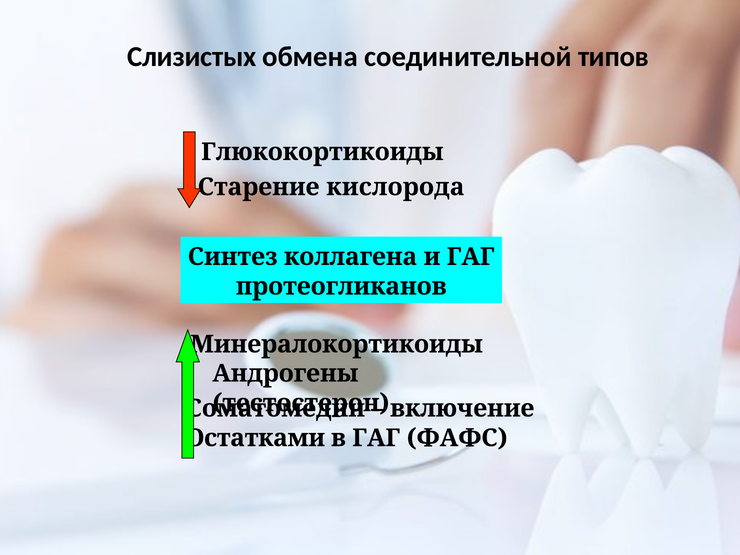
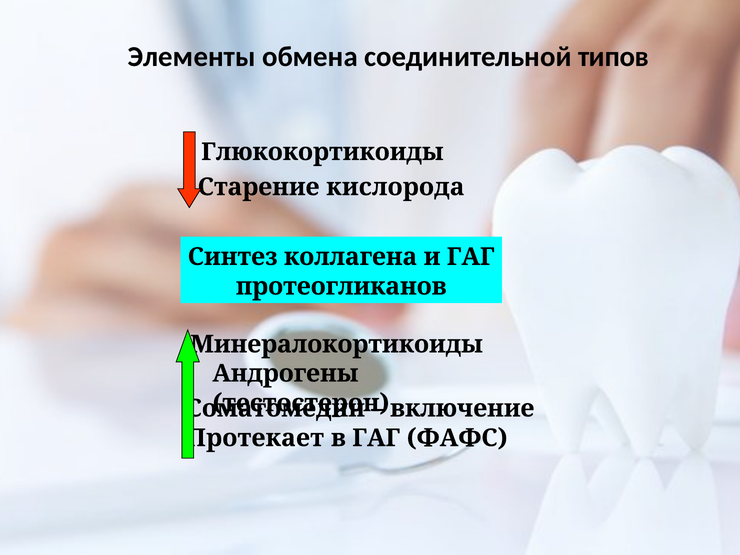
Слизистых: Слизистых -> Элементы
Остатками: Остатками -> Протекает
